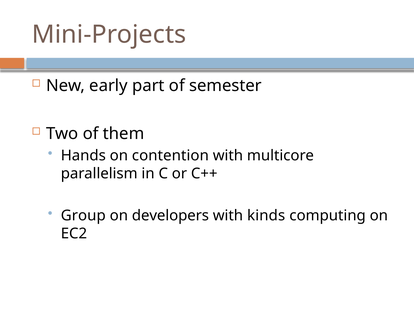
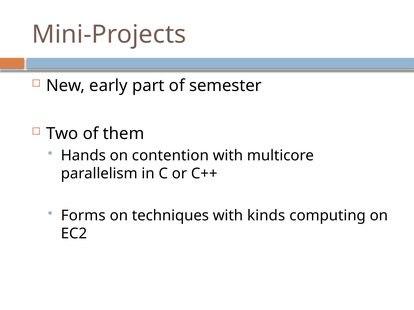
Group: Group -> Forms
developers: developers -> techniques
